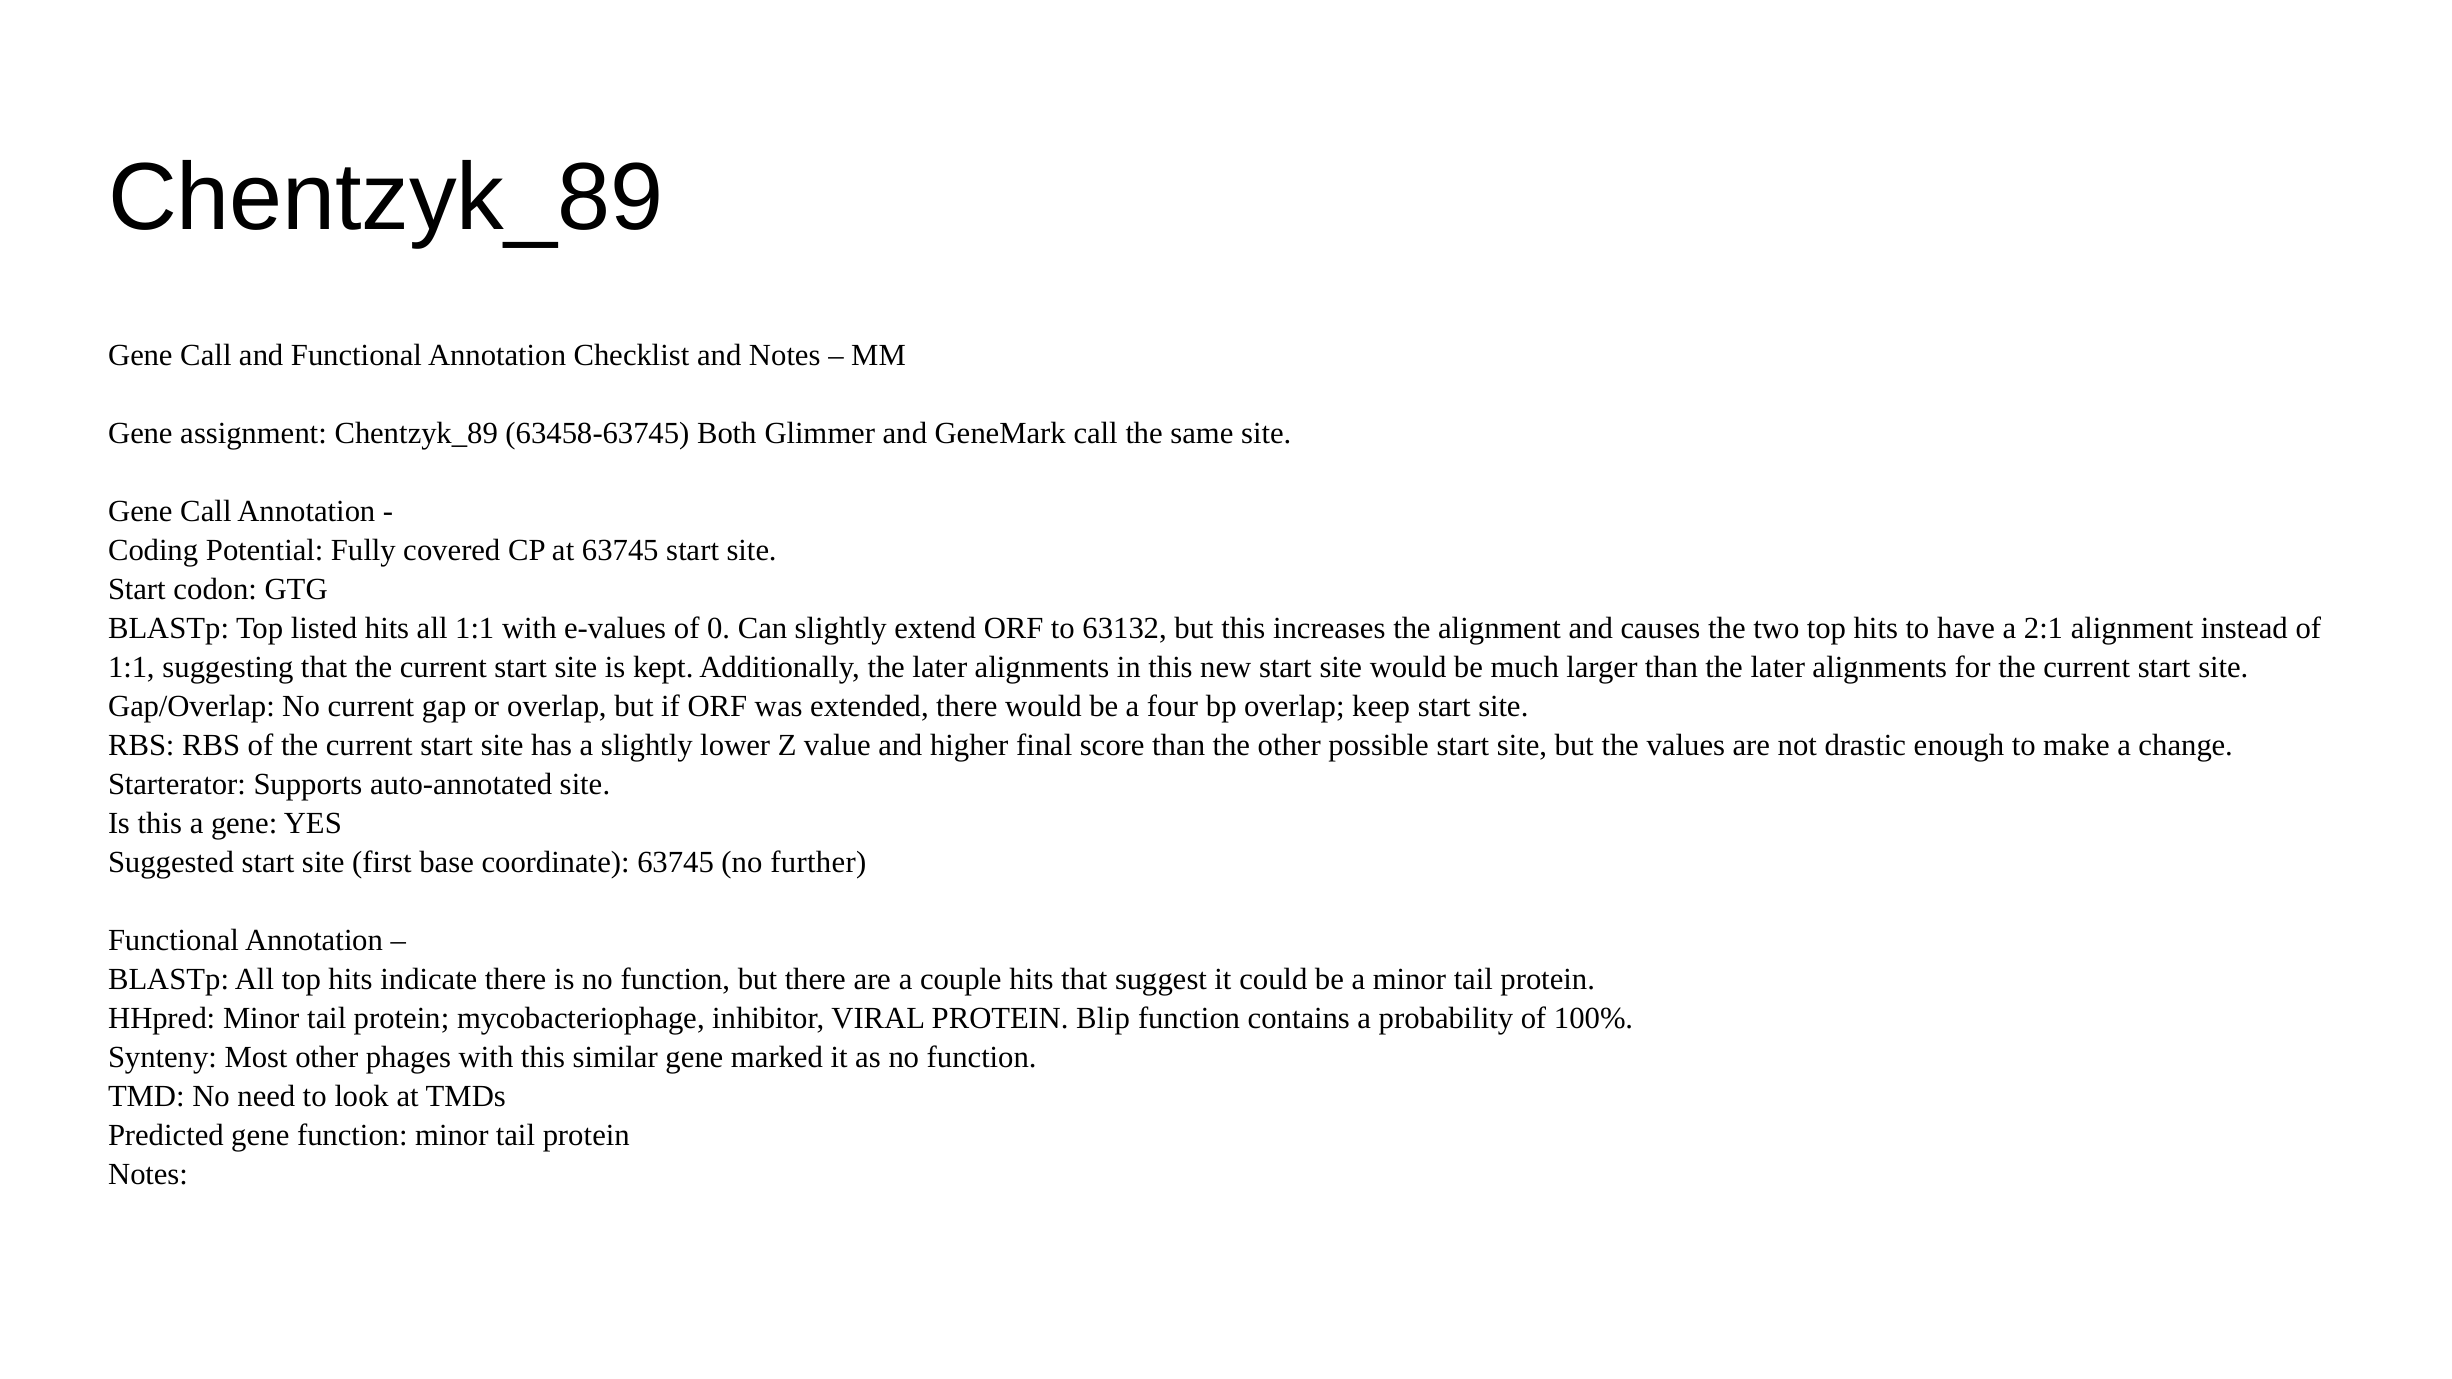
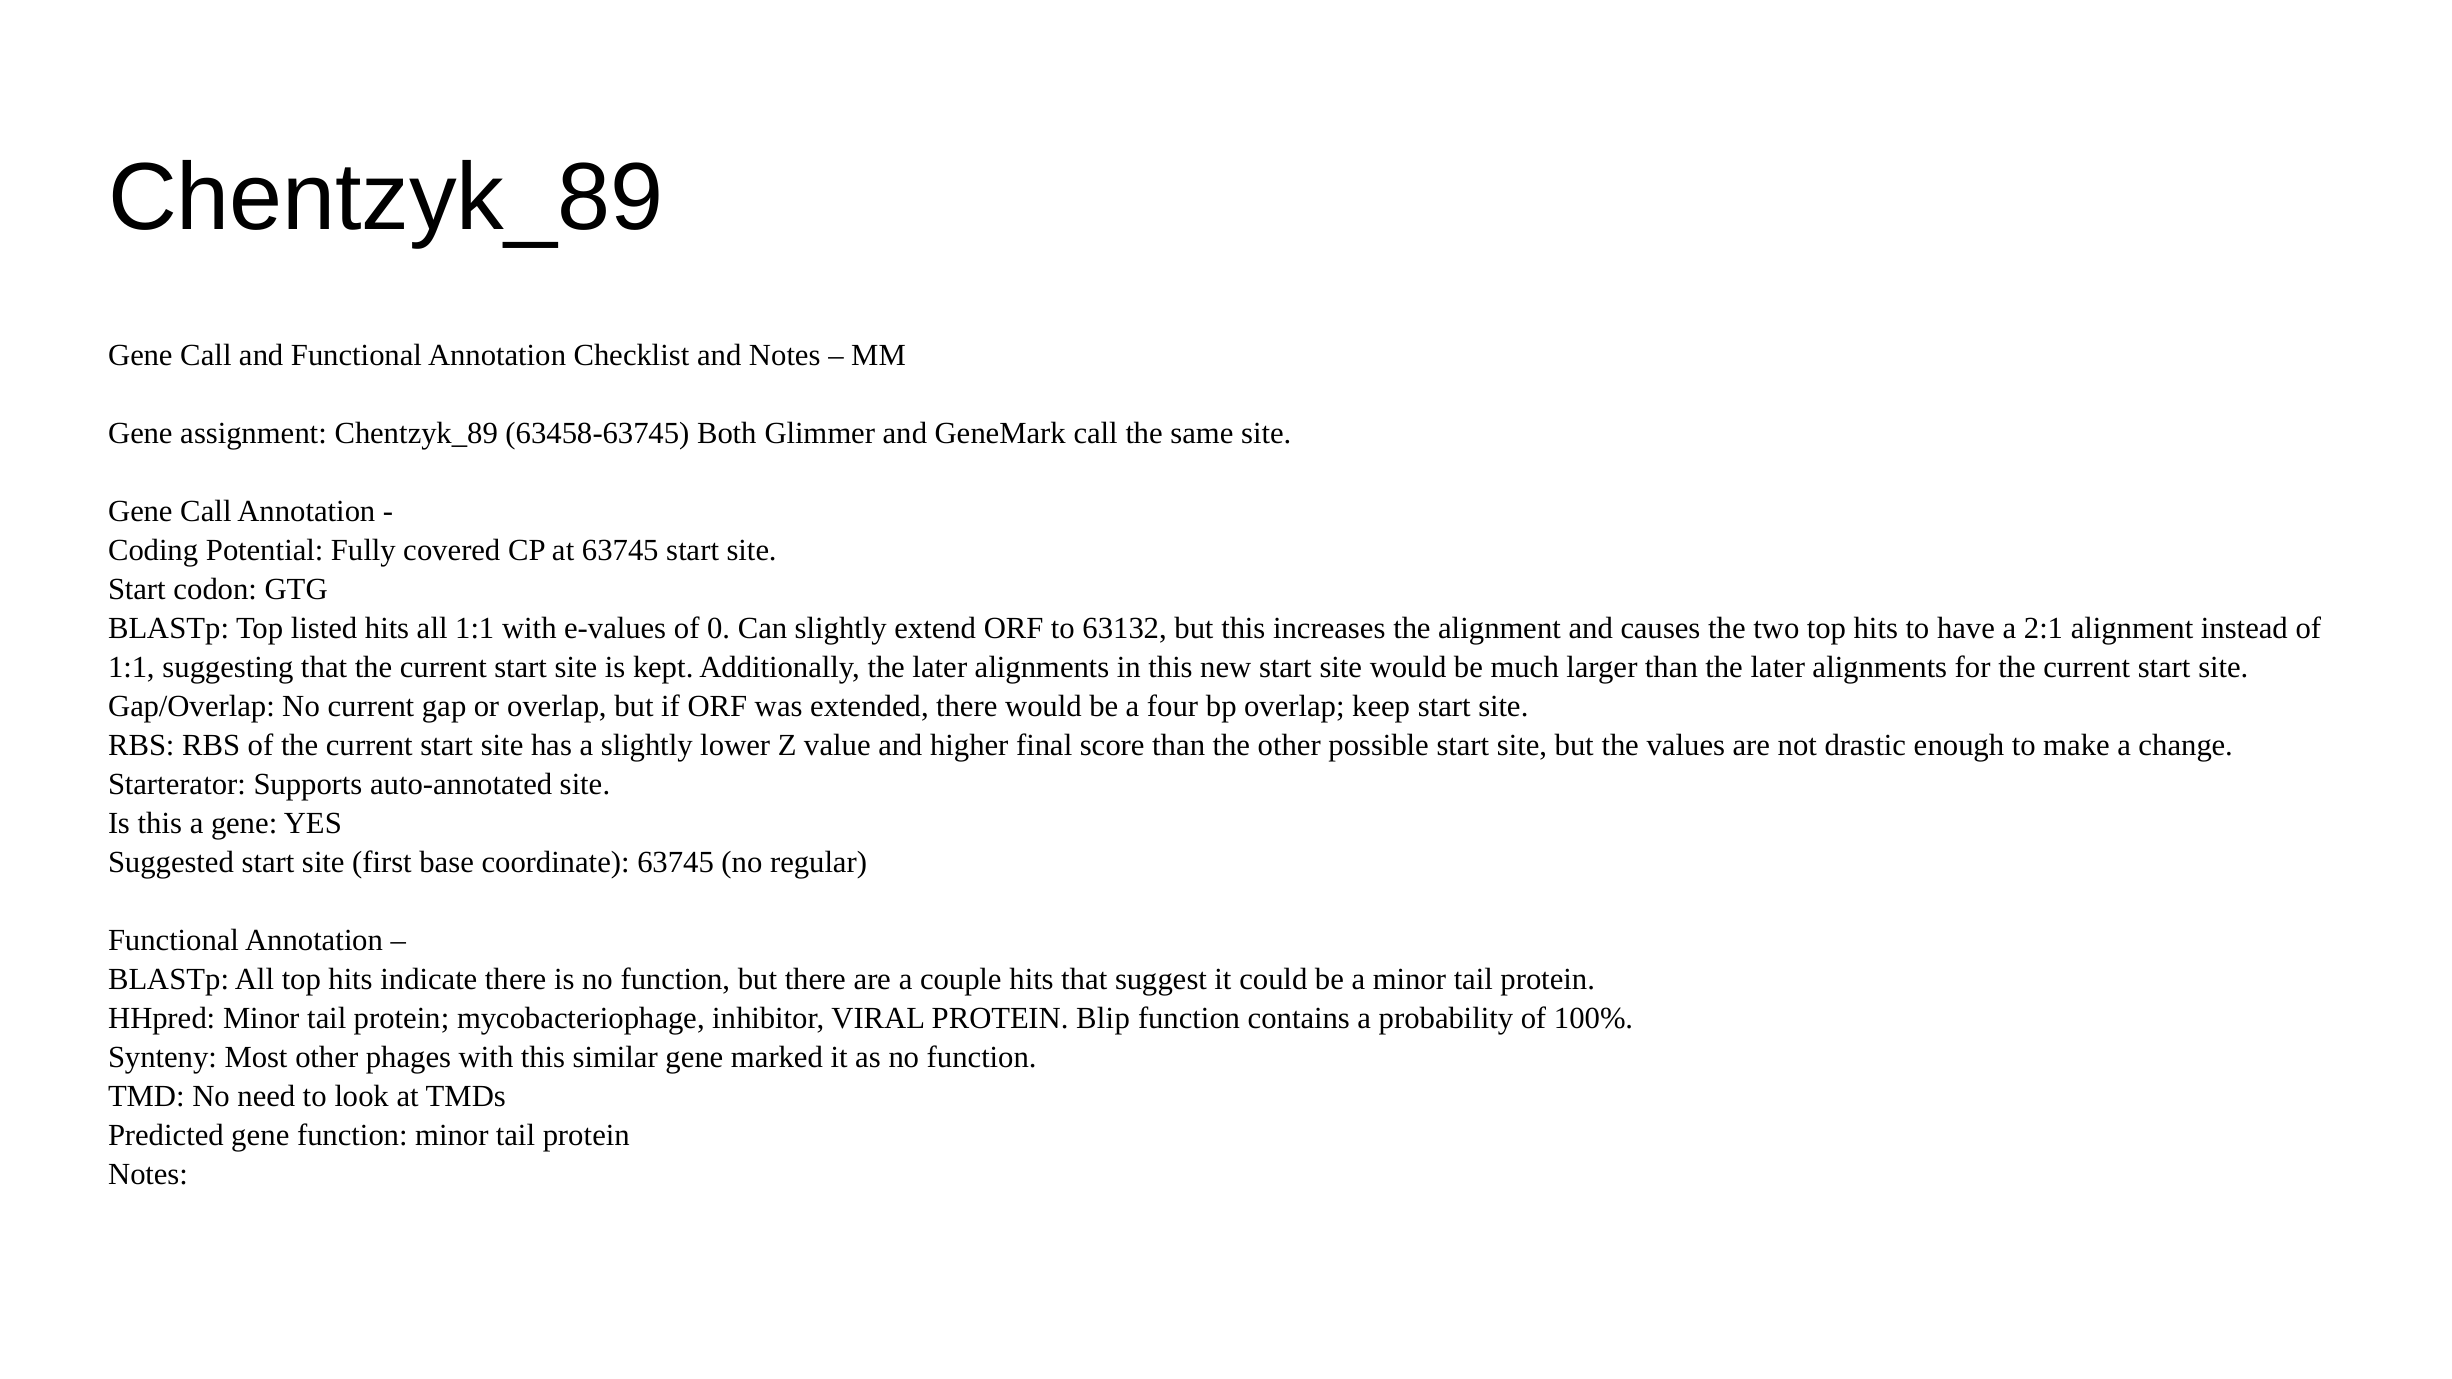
further: further -> regular
